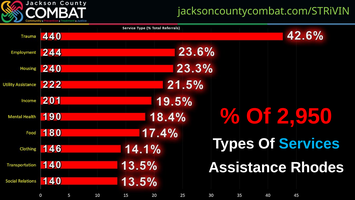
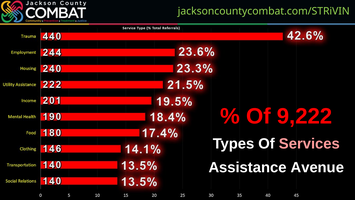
2,950: 2,950 -> 9,222
Services colour: light blue -> pink
Rhodes: Rhodes -> Avenue
